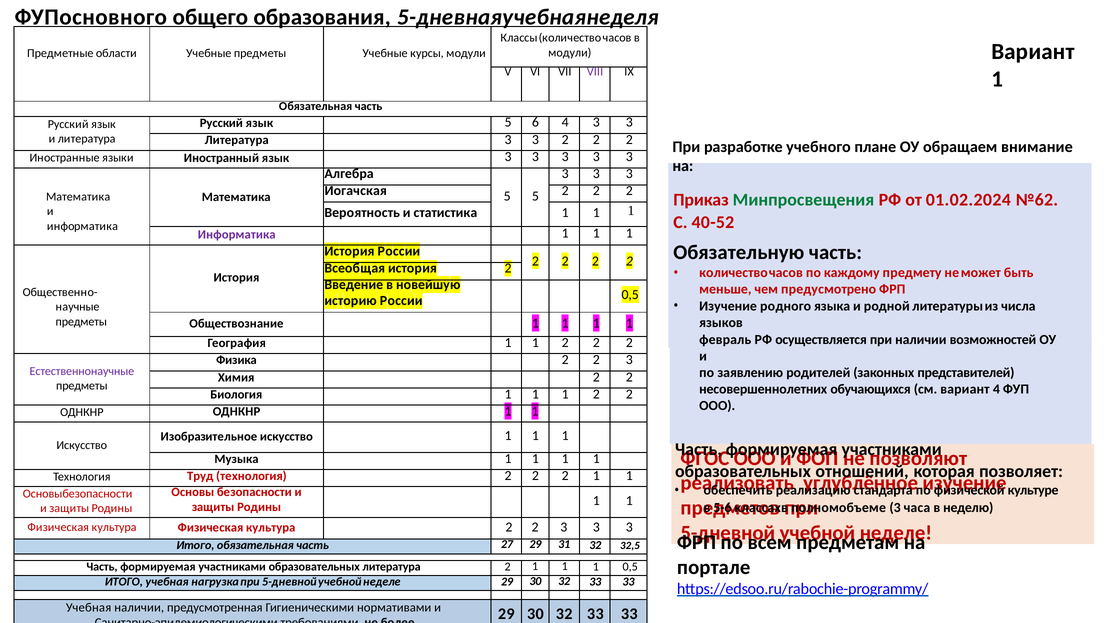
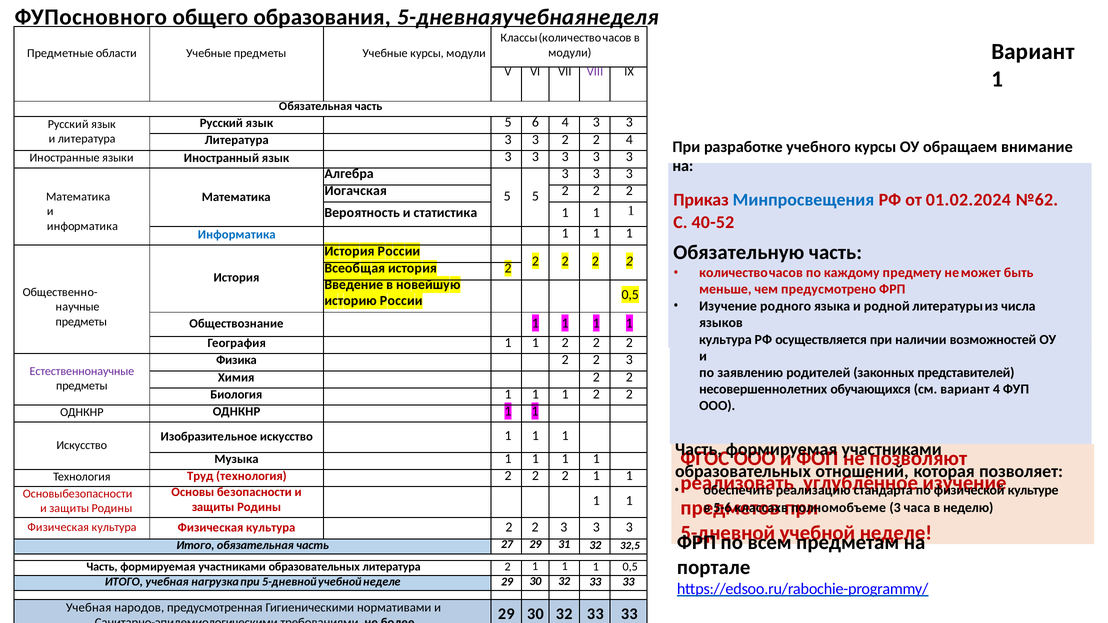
3 2 2 2: 2 -> 4
учебного плане: плане -> курсы
Минпросвещения colour: green -> blue
Информатика at (237, 235) colour: purple -> blue
февраль at (725, 340): февраль -> культура
Учебная наличии: наличии -> народов
